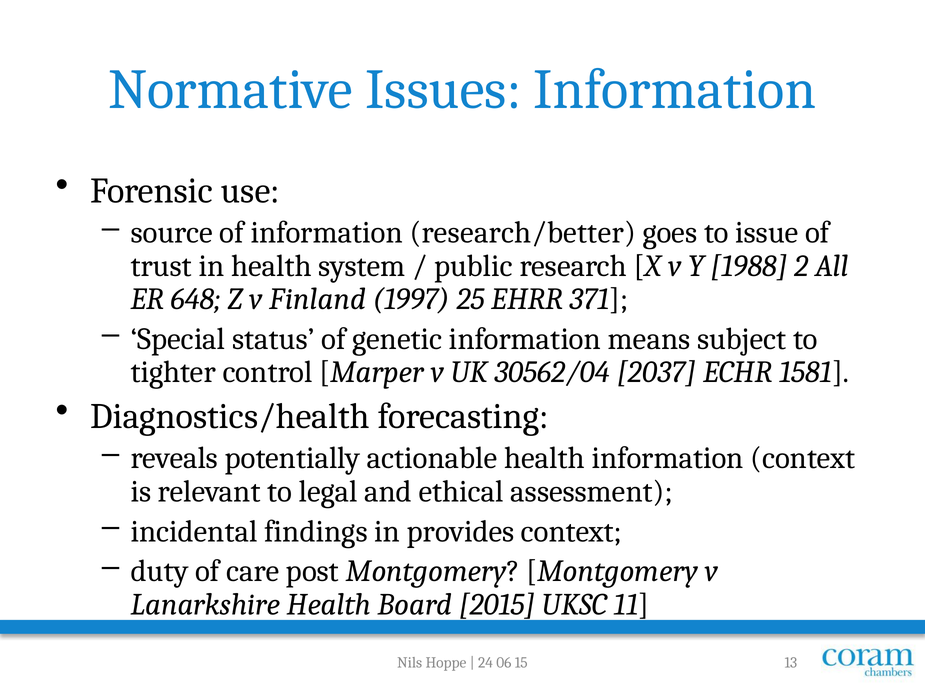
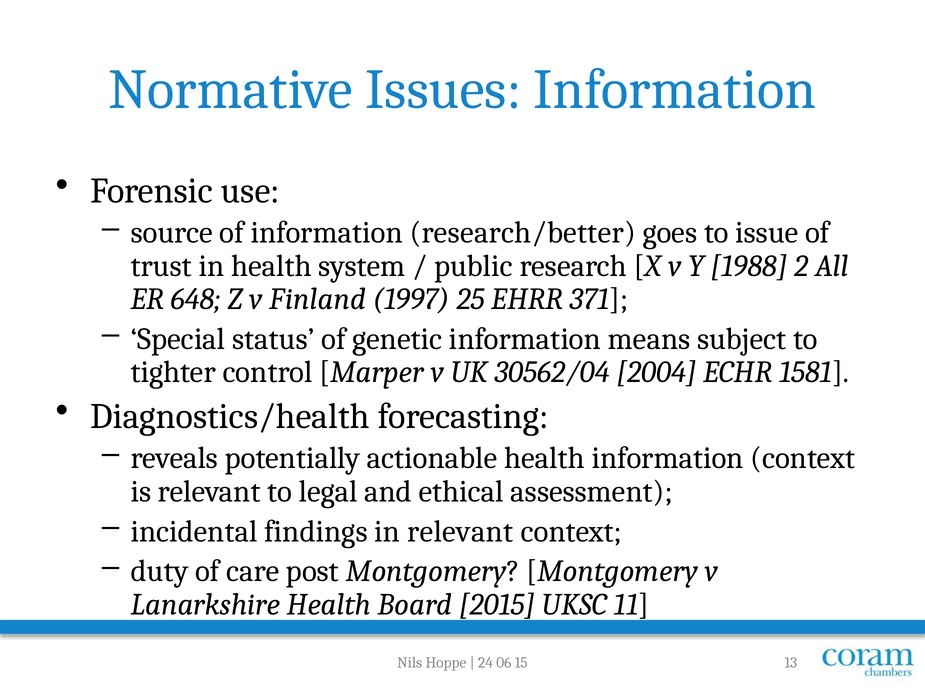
2037: 2037 -> 2004
in provides: provides -> relevant
